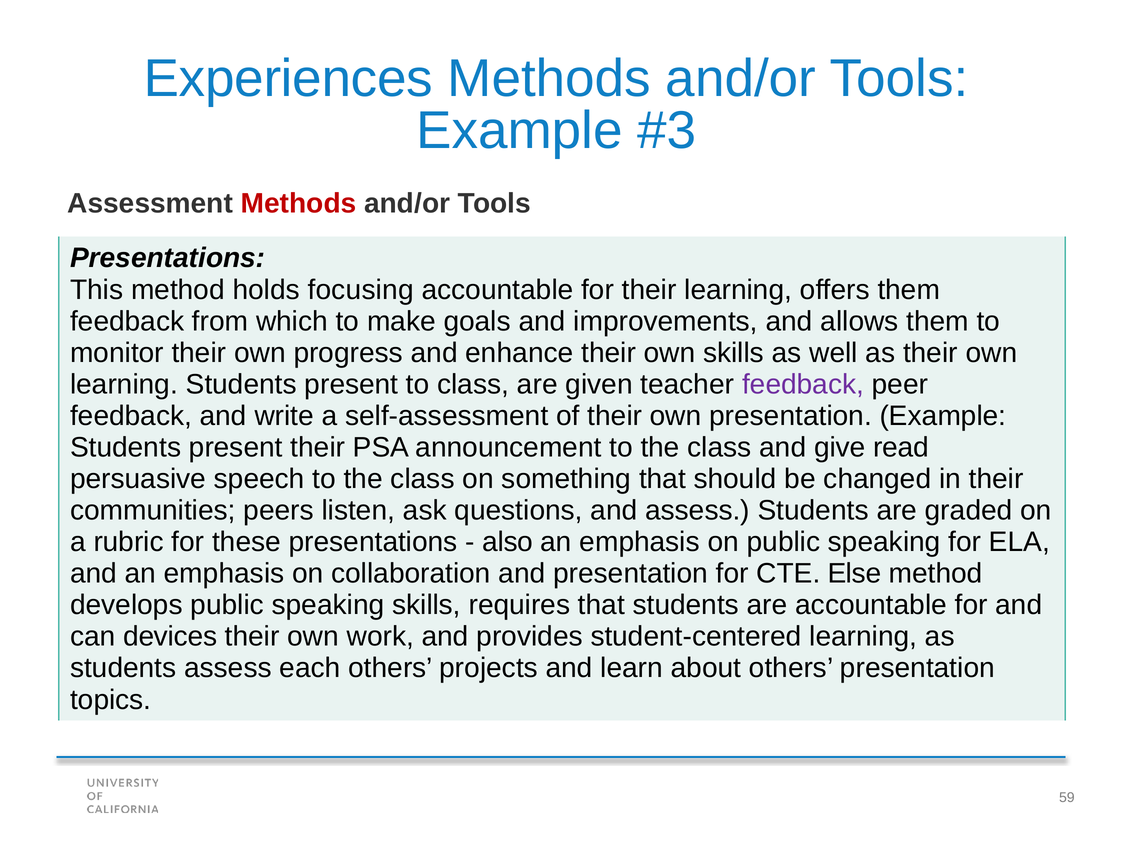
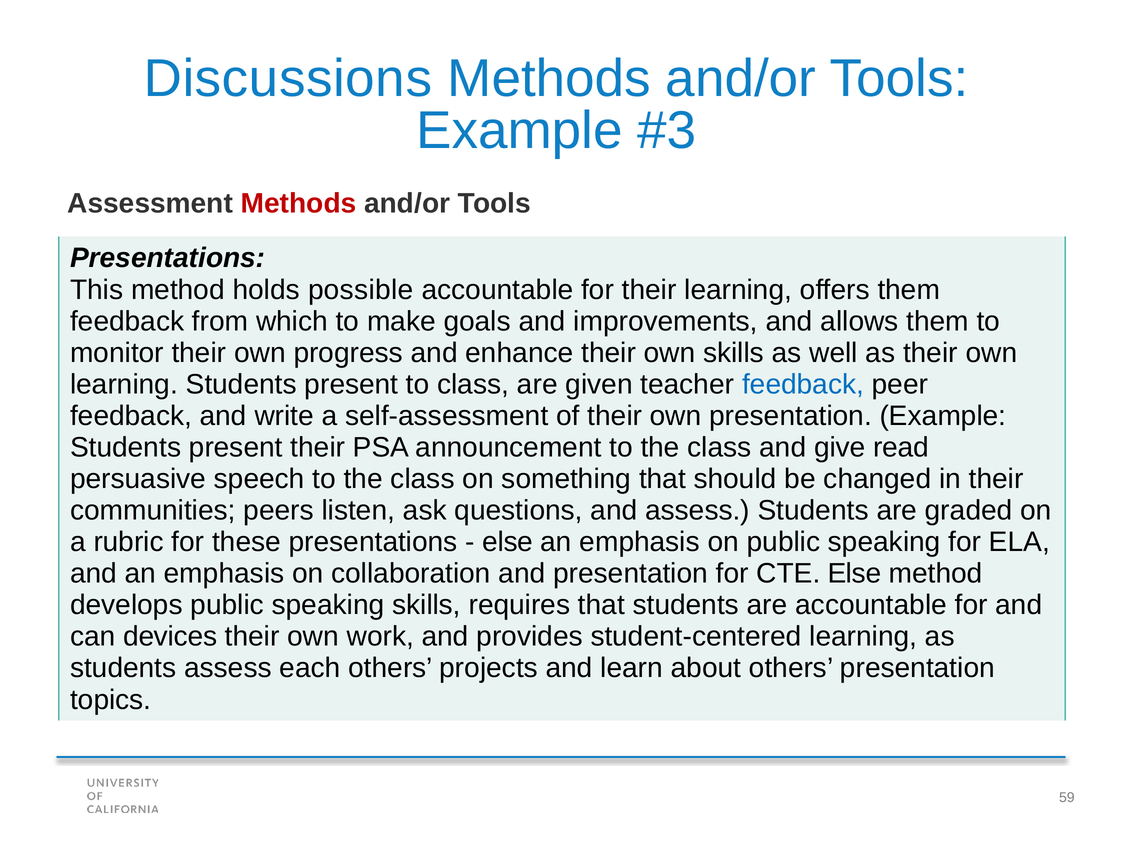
Experiences: Experiences -> Discussions
focusing: focusing -> possible
feedback at (803, 384) colour: purple -> blue
also at (508, 542): also -> else
